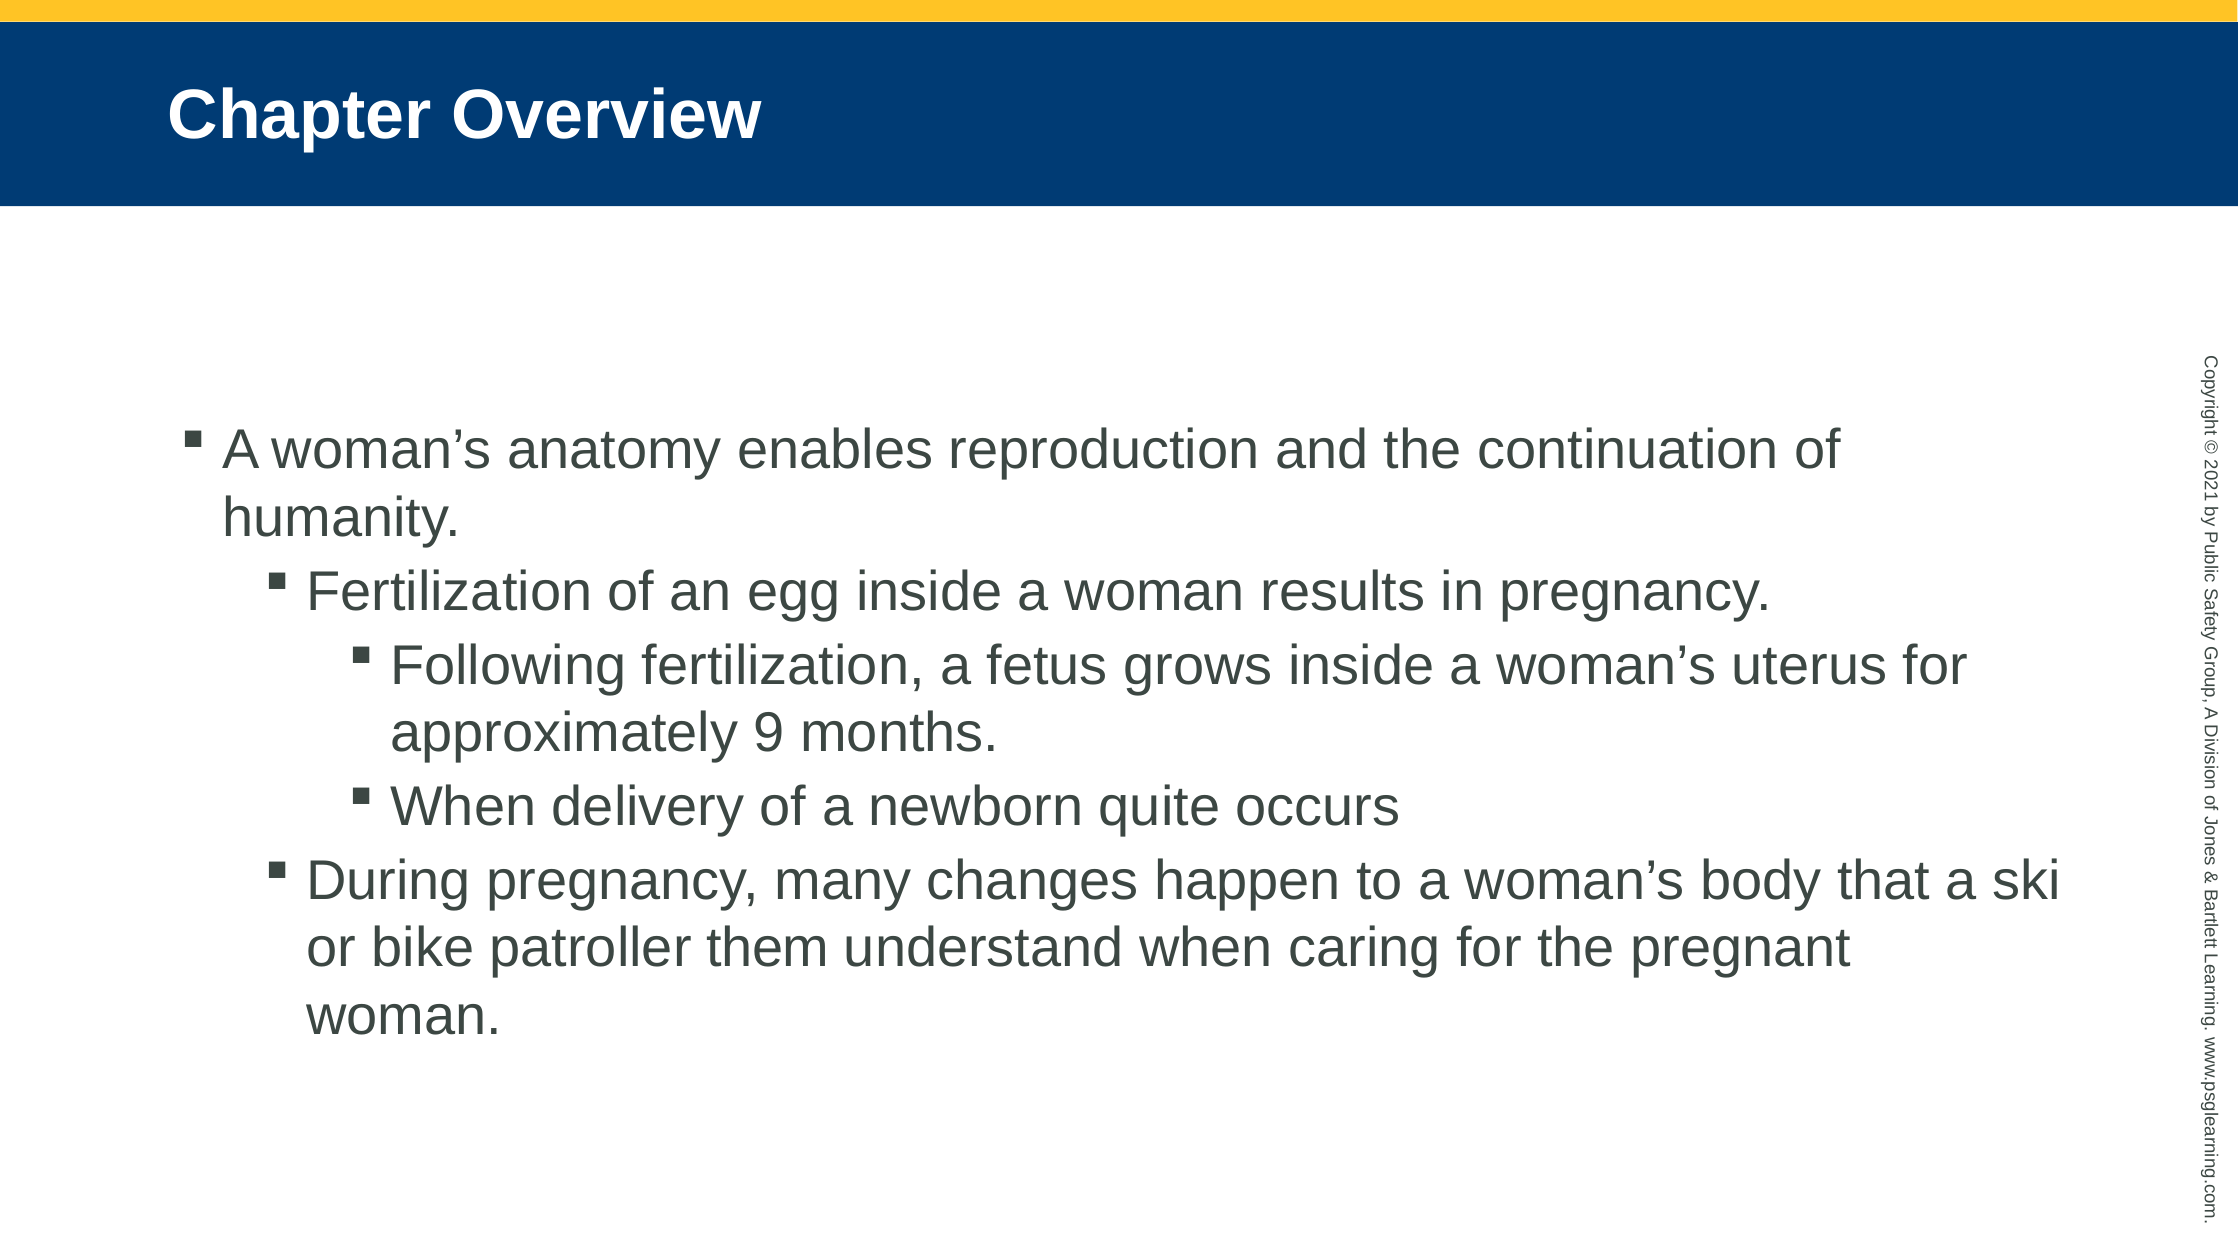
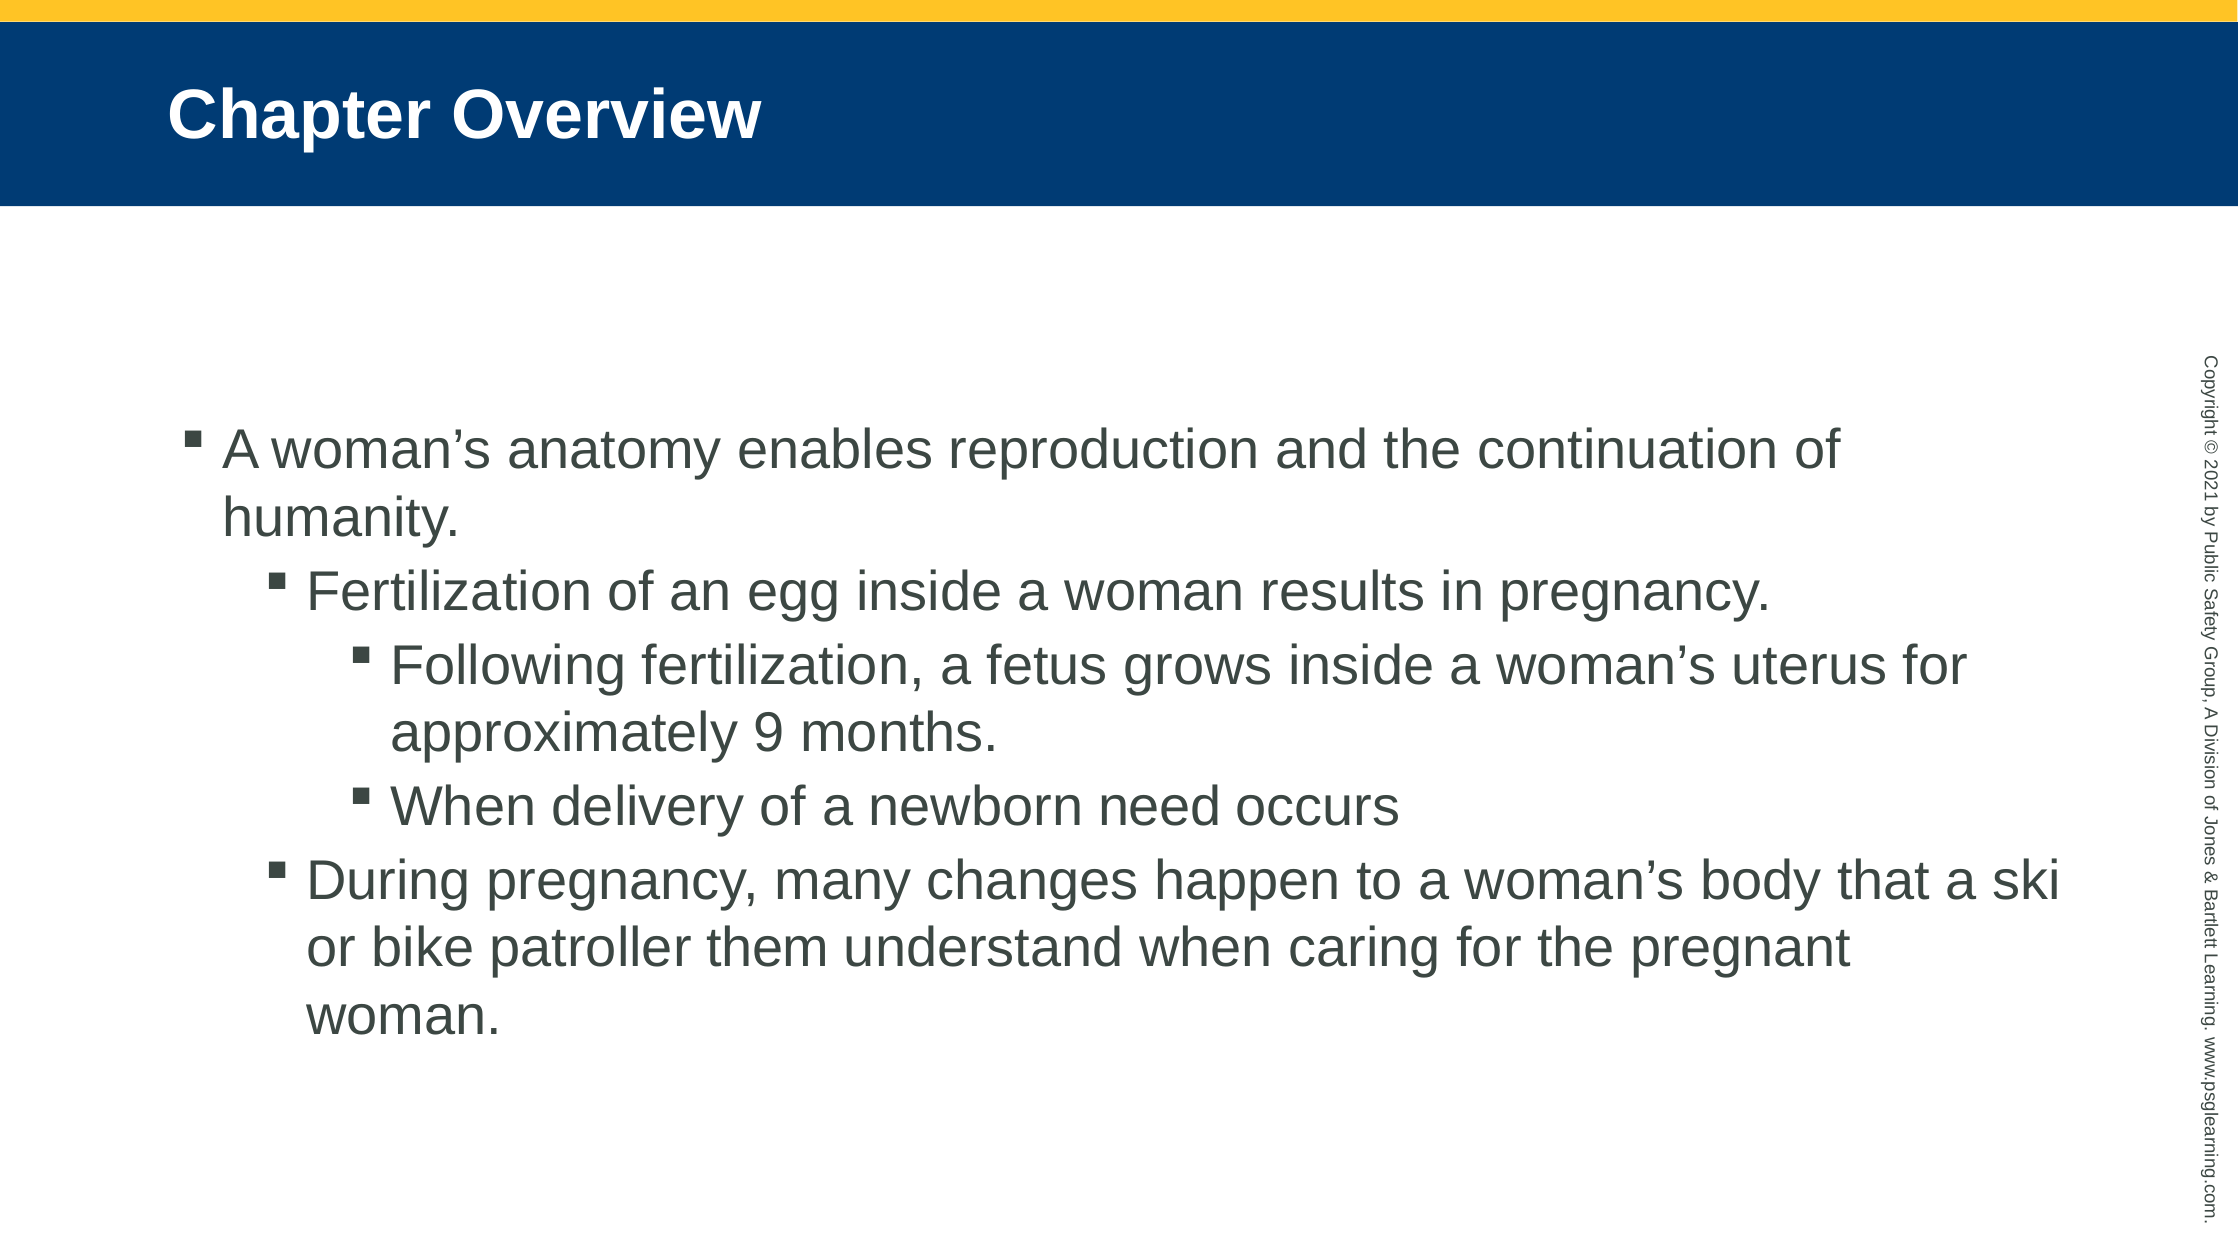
quite: quite -> need
